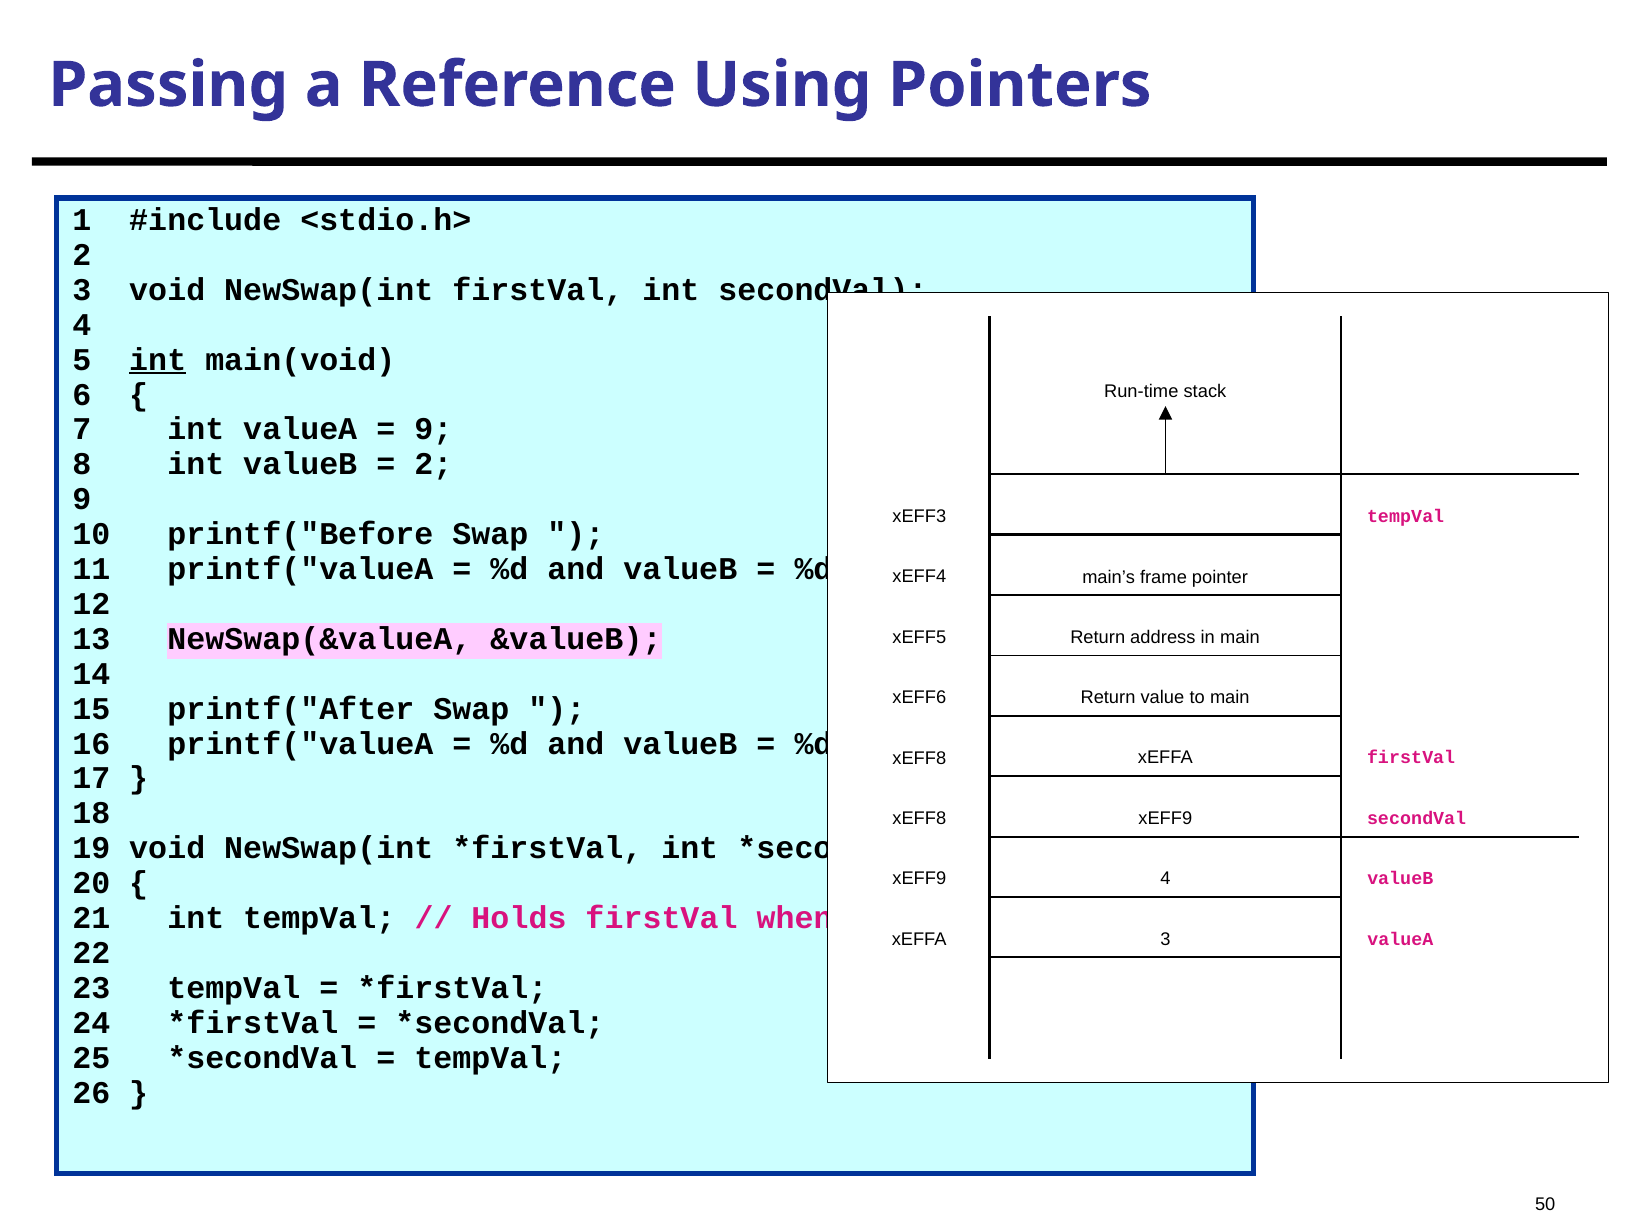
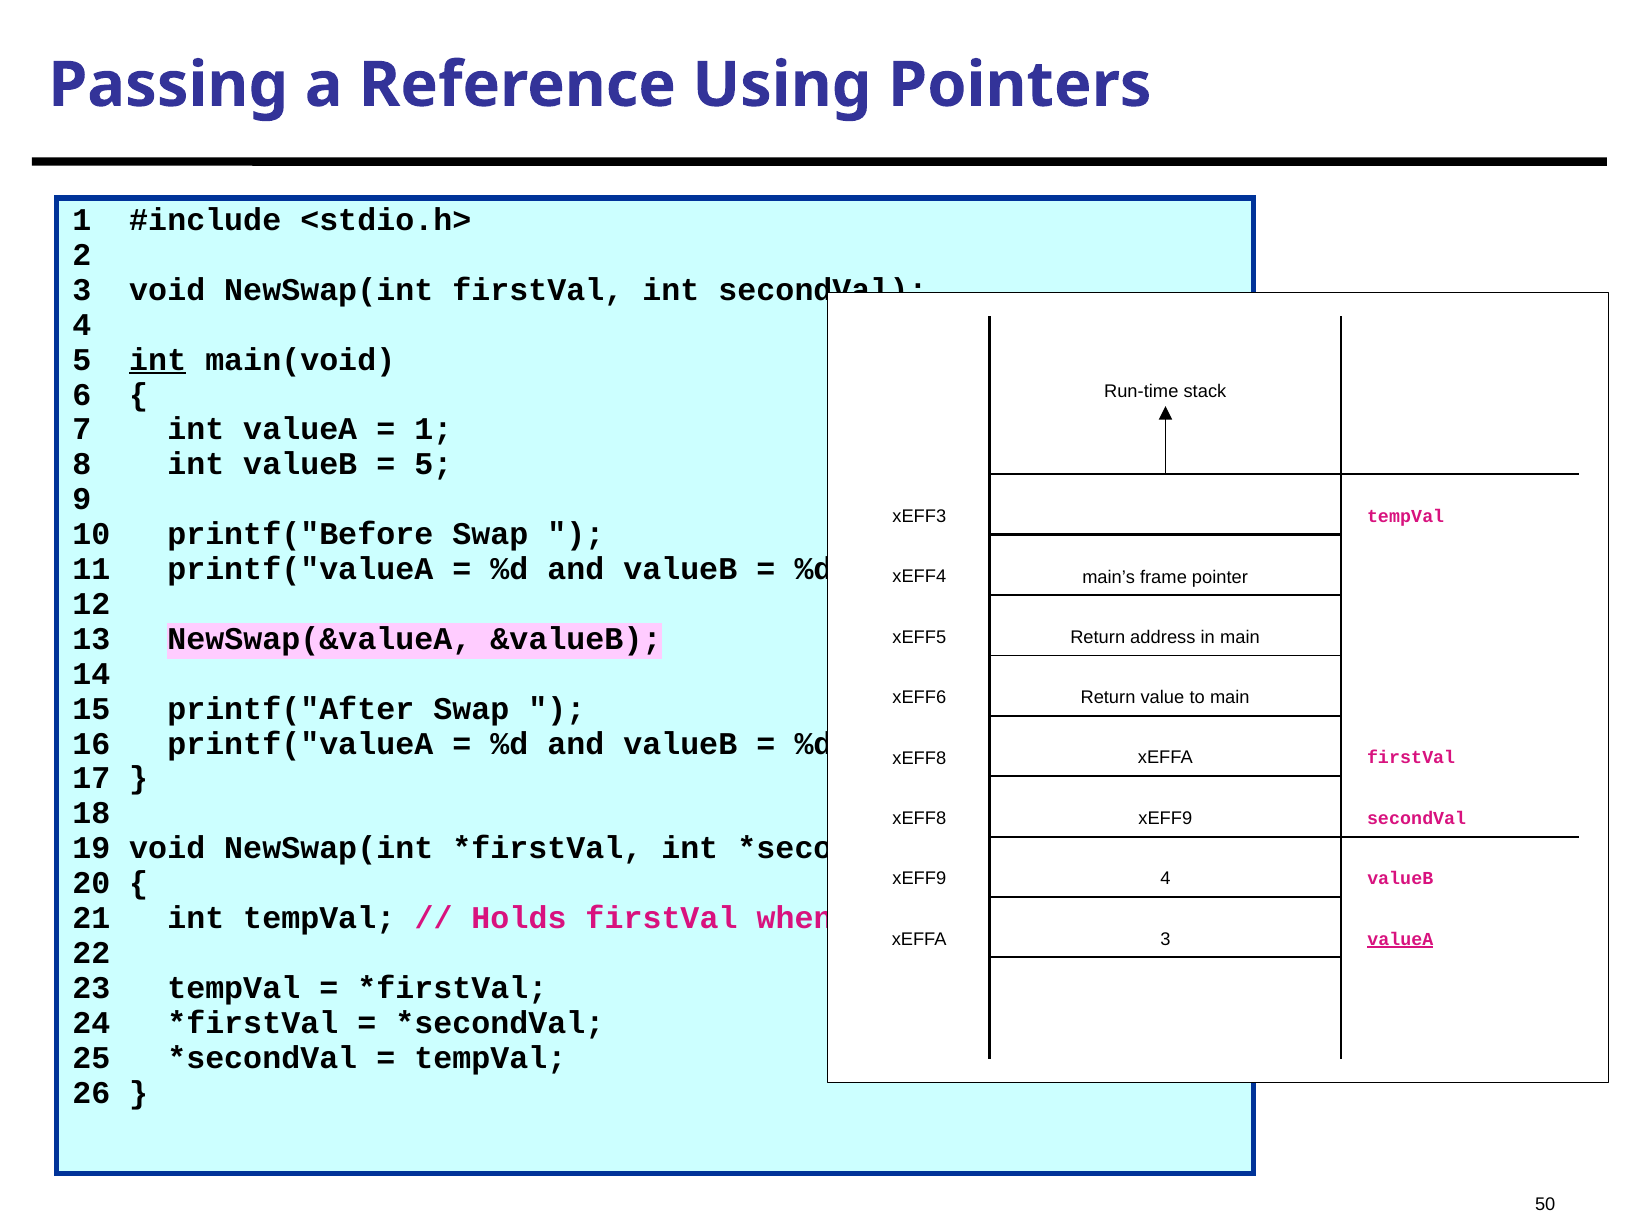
9 at (433, 429): 9 -> 1
2 at (433, 464): 2 -> 5
valueA at (1400, 939) underline: none -> present
